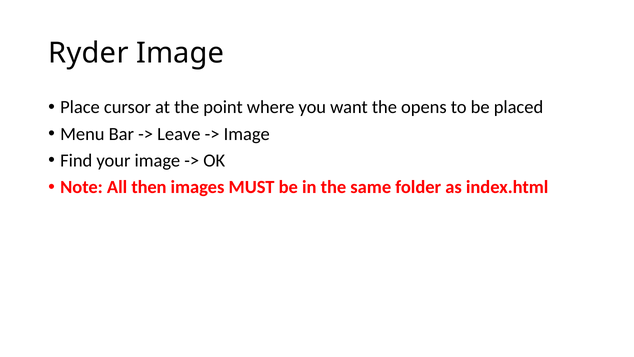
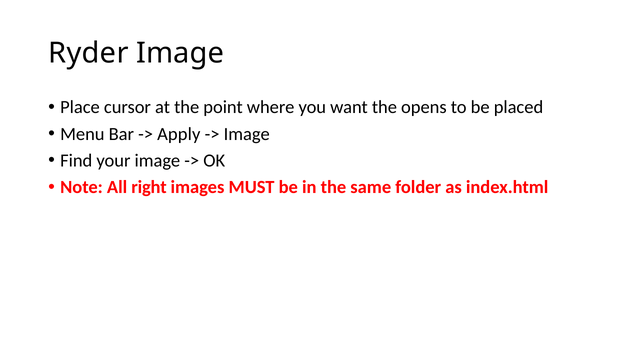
Leave: Leave -> Apply
then: then -> right
